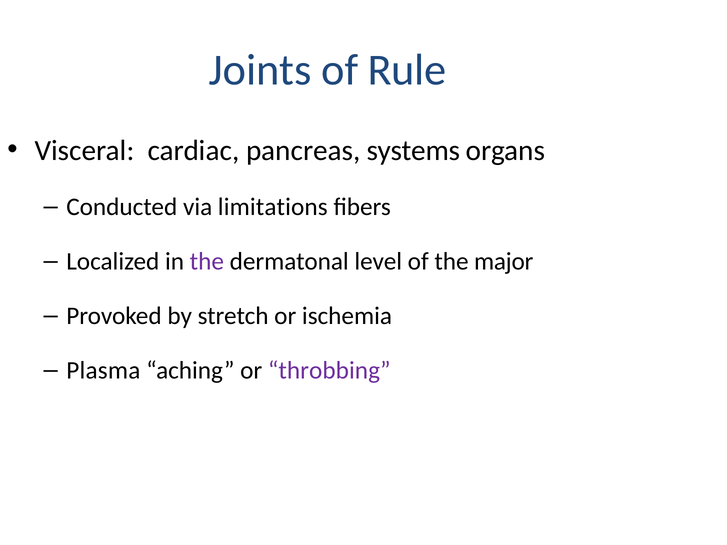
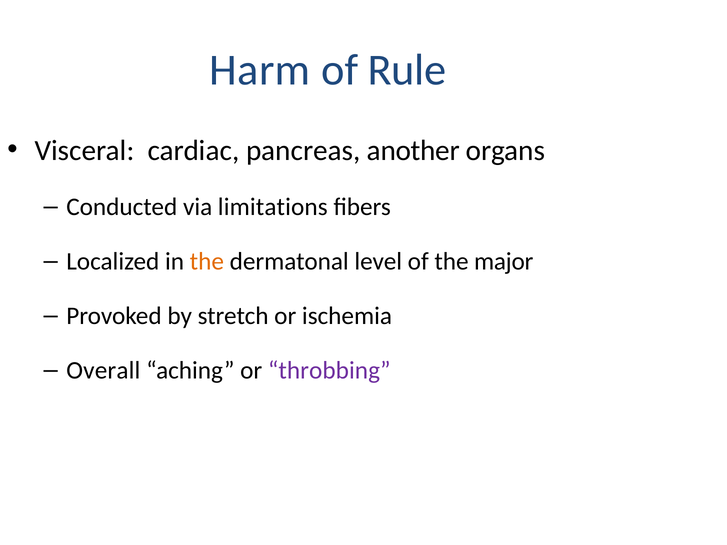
Joints: Joints -> Harm
systems: systems -> another
the at (207, 262) colour: purple -> orange
Plasma: Plasma -> Overall
